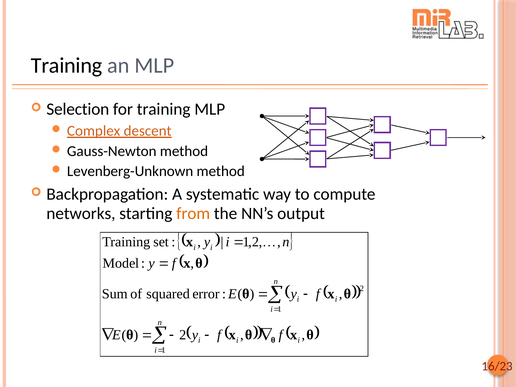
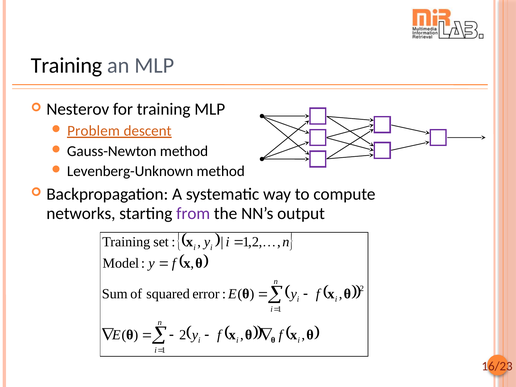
Selection: Selection -> Nesterov
Complex: Complex -> Problem
from colour: orange -> purple
